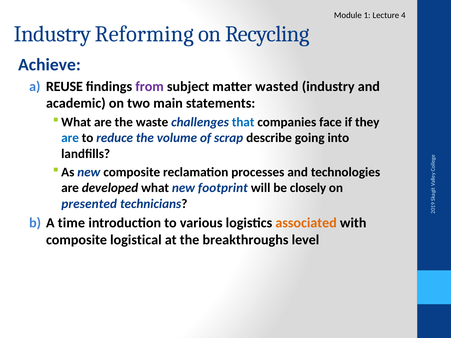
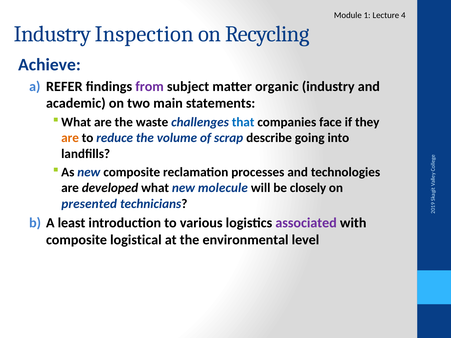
Reforming: Reforming -> Inspection
REUSE: REUSE -> REFER
wasted: wasted -> organic
are at (70, 138) colour: blue -> orange
footprint: footprint -> molecule
time: time -> least
associated colour: orange -> purple
breakthroughs: breakthroughs -> environmental
